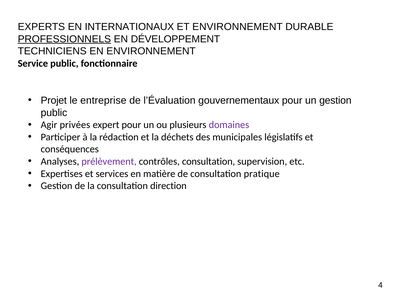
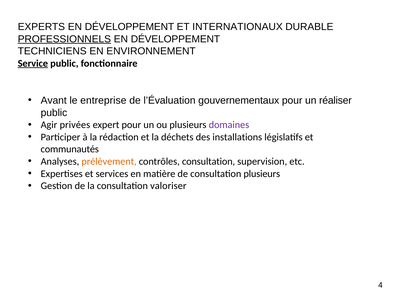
EXPERTS EN INTERNATIONAUX: INTERNATIONAUX -> DÉVELOPPEMENT
ET ENVIRONNEMENT: ENVIRONNEMENT -> INTERNATIONAUX
Service underline: none -> present
Projet: Projet -> Avant
un gestion: gestion -> réaliser
municipales: municipales -> installations
conséquences: conséquences -> communautés
prélèvement colour: purple -> orange
consultation pratique: pratique -> plusieurs
direction: direction -> valoriser
